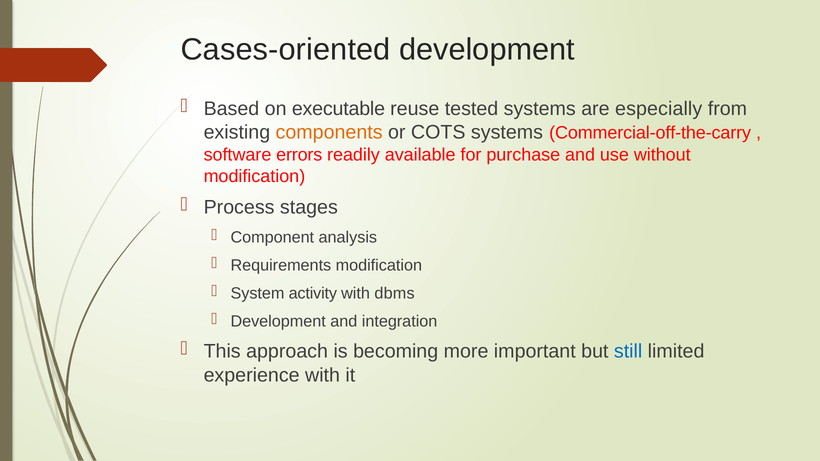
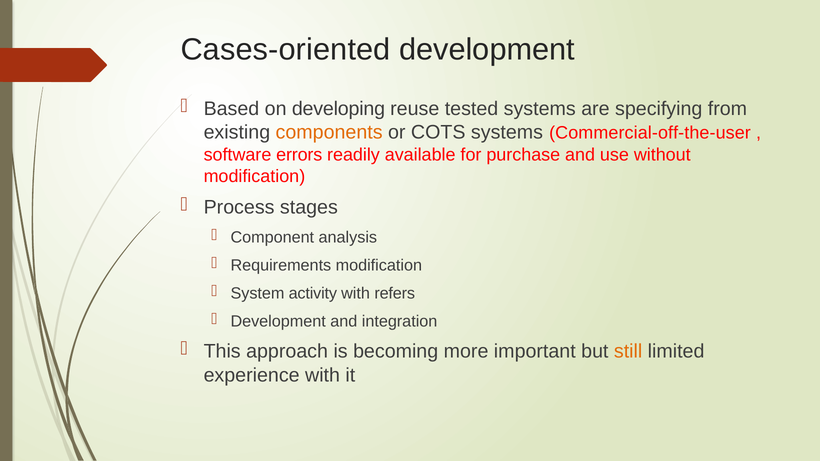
executable: executable -> developing
especially: especially -> specifying
Commercial-off-the-carry: Commercial-off-the-carry -> Commercial-off-the-user
dbms: dbms -> refers
still colour: blue -> orange
